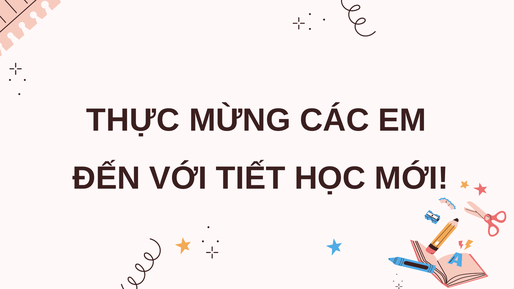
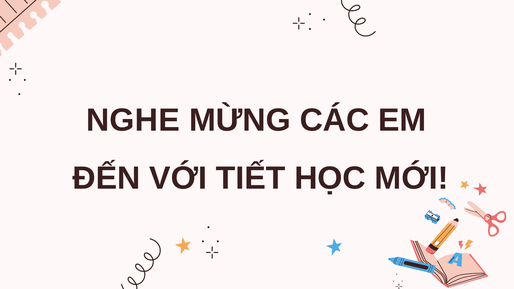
THỰC: THỰC -> NGHE
